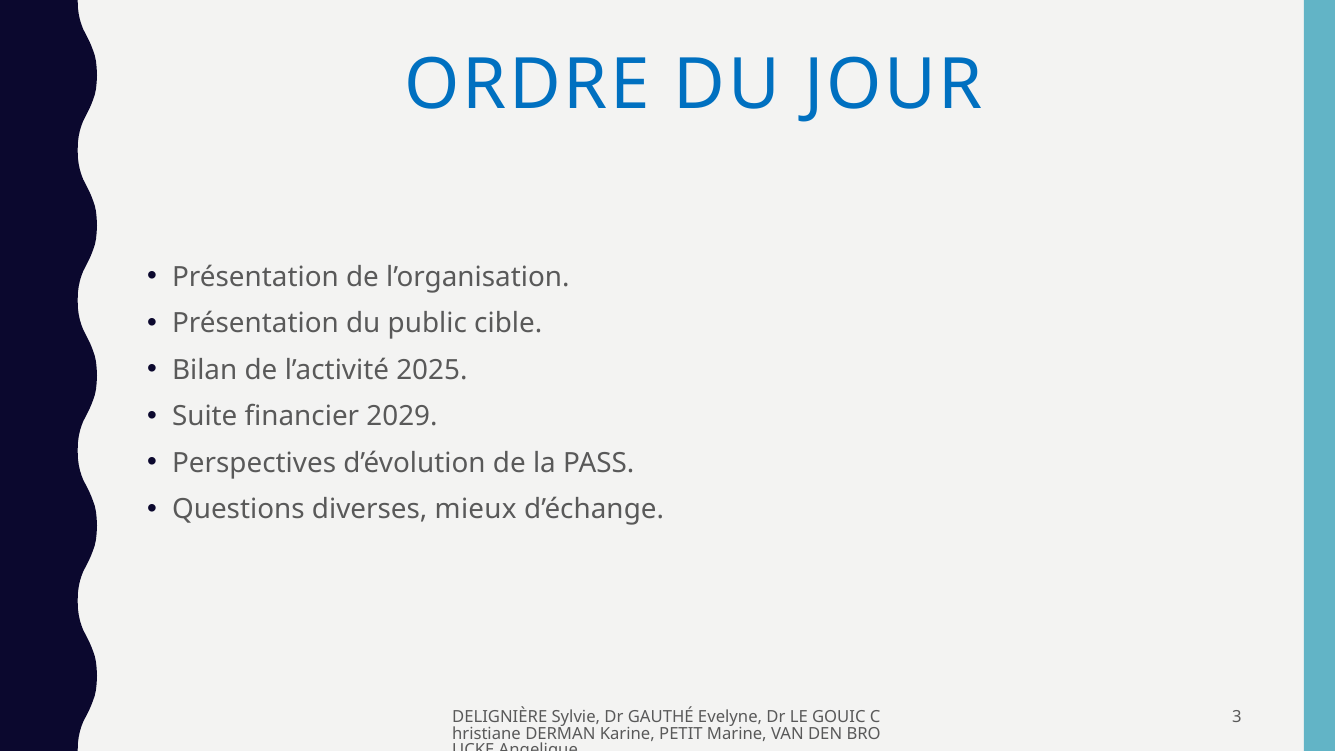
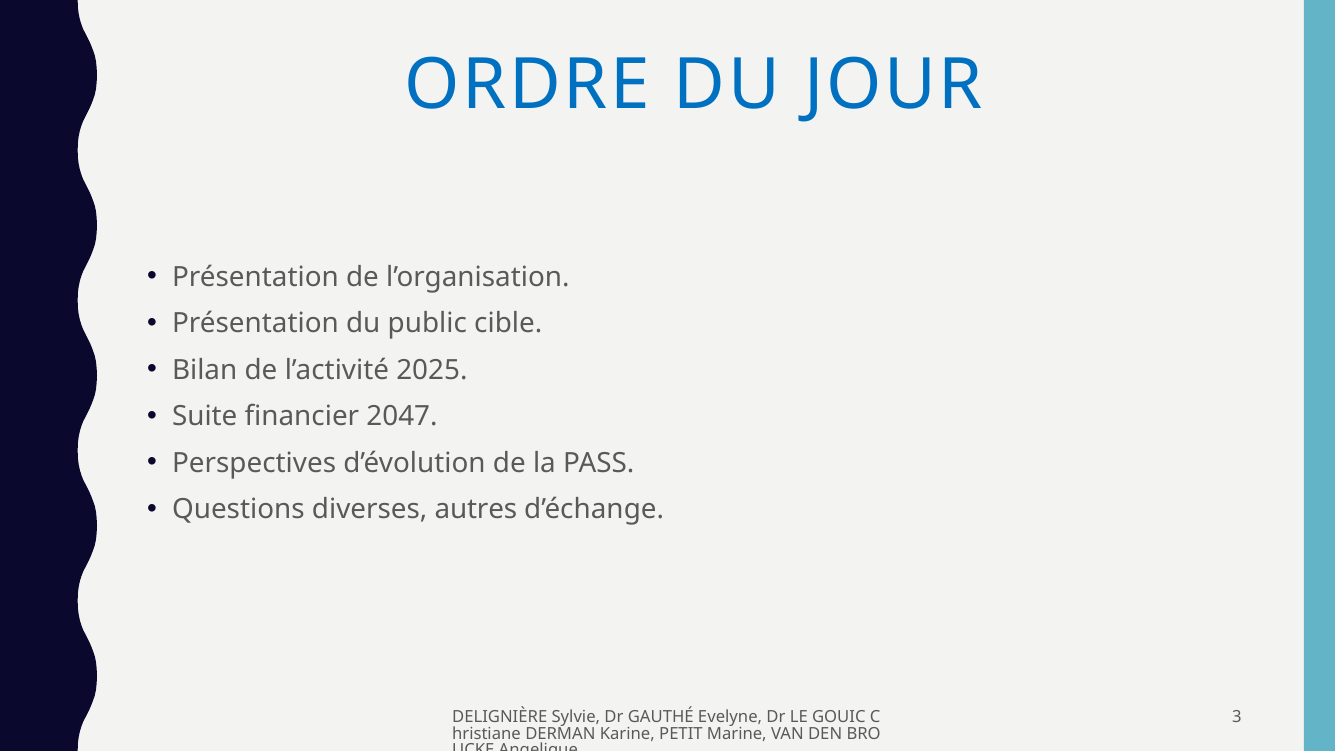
2029: 2029 -> 2047
mieux: mieux -> autres
